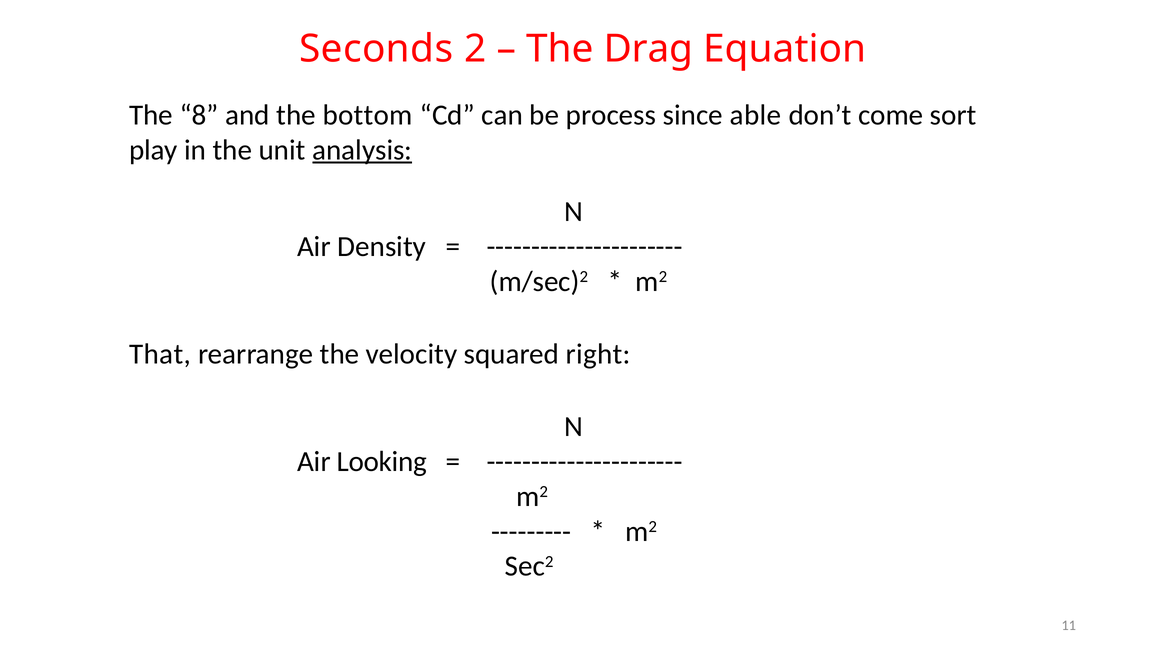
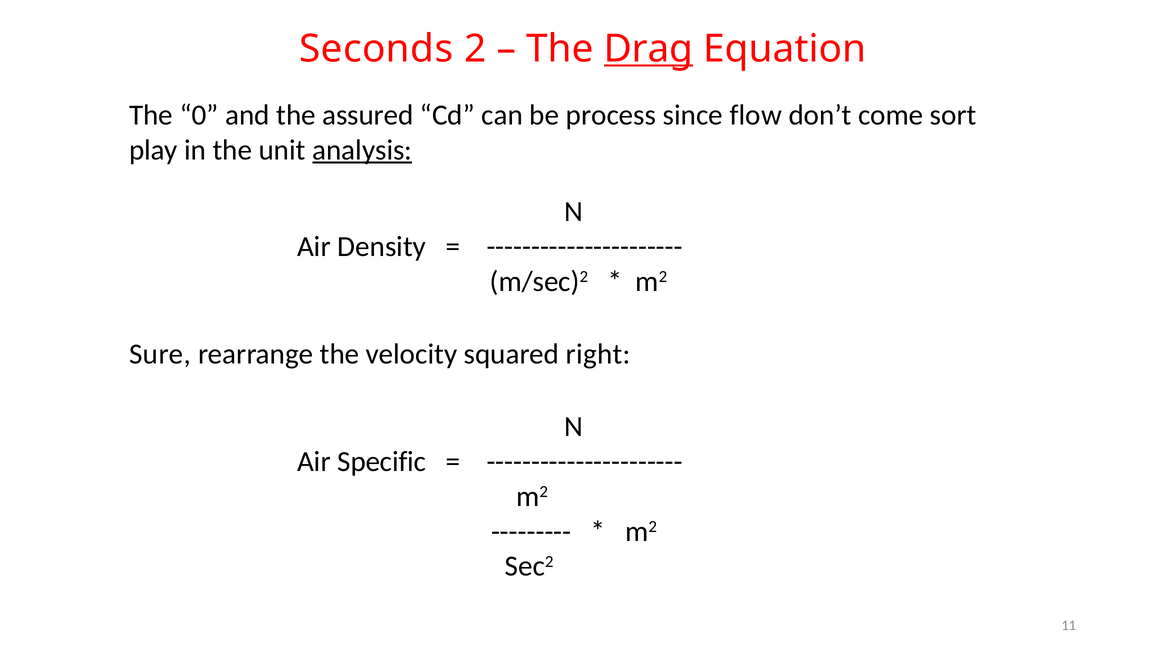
Drag underline: none -> present
8: 8 -> 0
bottom: bottom -> assured
able: able -> flow
That: That -> Sure
Looking: Looking -> Specific
